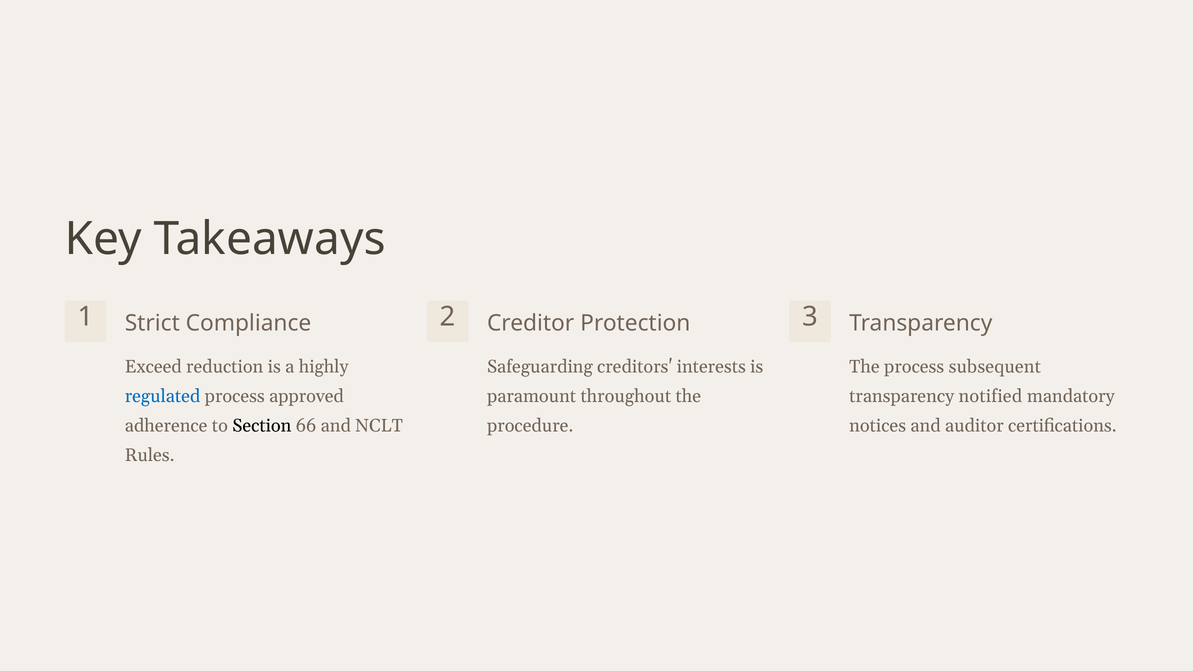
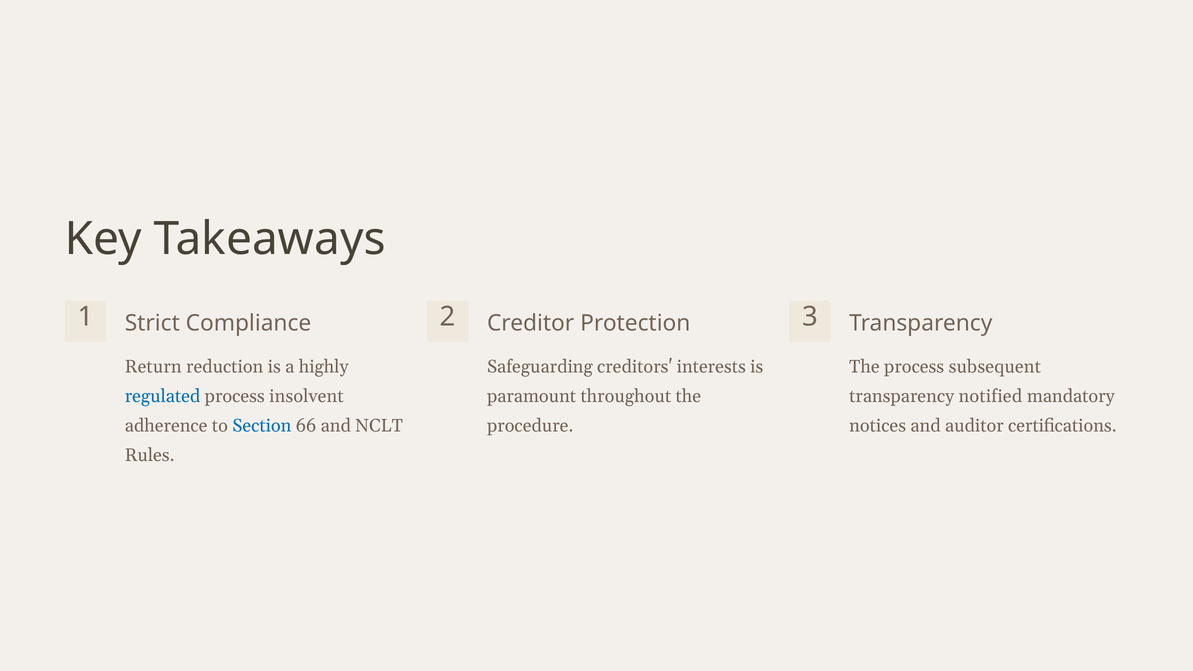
Exceed: Exceed -> Return
approved: approved -> insolvent
Section colour: black -> blue
